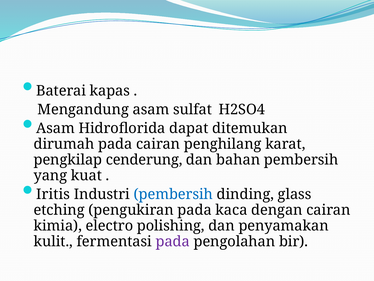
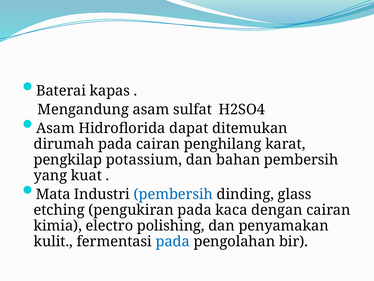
cenderung: cenderung -> potassium
Iritis: Iritis -> Mata
pada at (173, 241) colour: purple -> blue
